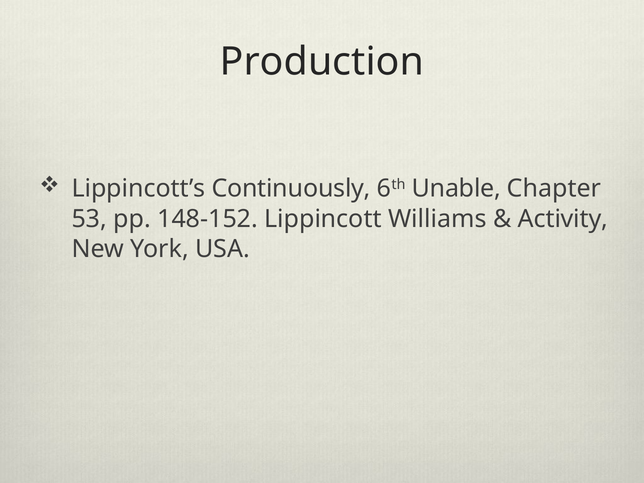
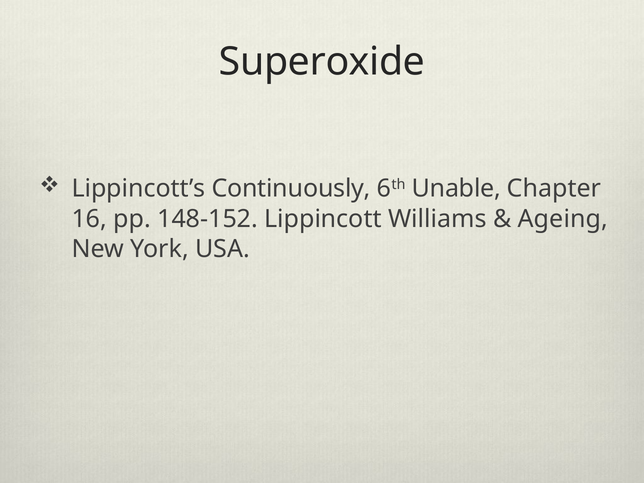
Production: Production -> Superoxide
53: 53 -> 16
Activity: Activity -> Ageing
